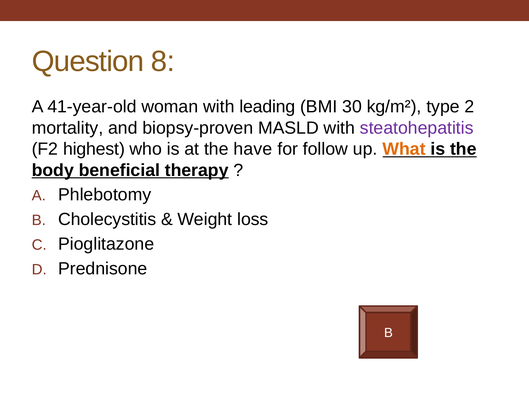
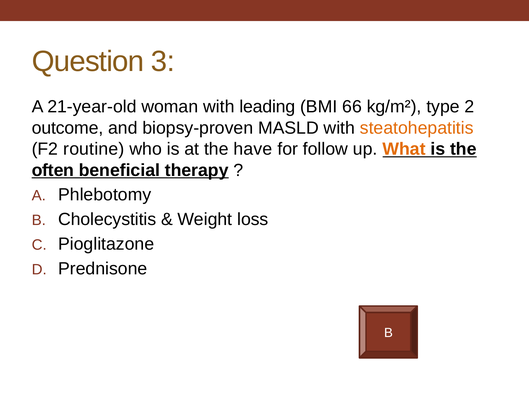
8: 8 -> 3
41-year-old: 41-year-old -> 21-year-old
30: 30 -> 66
mortality: mortality -> outcome
steatohepatitis colour: purple -> orange
highest: highest -> routine
body: body -> often
